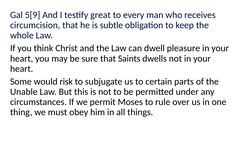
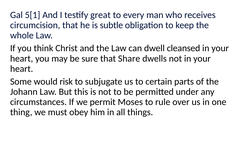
5[9: 5[9 -> 5[1
pleasure: pleasure -> cleansed
Saints: Saints -> Share
Unable: Unable -> Johann
